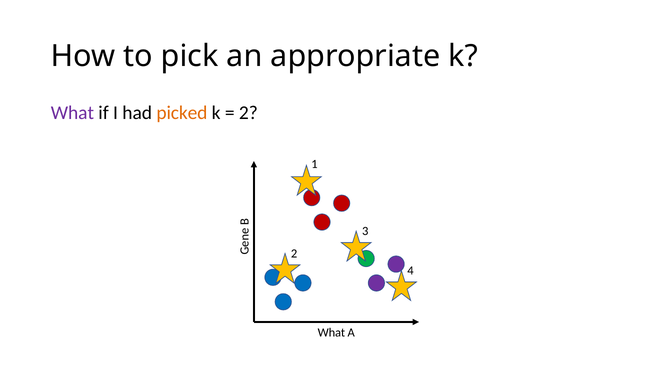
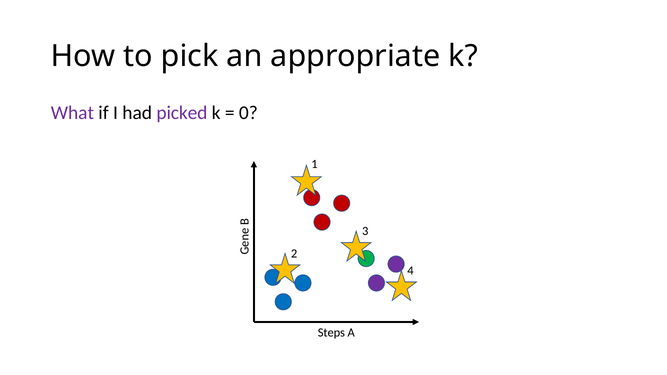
picked colour: orange -> purple
2 at (248, 113): 2 -> 0
What at (331, 333): What -> Steps
